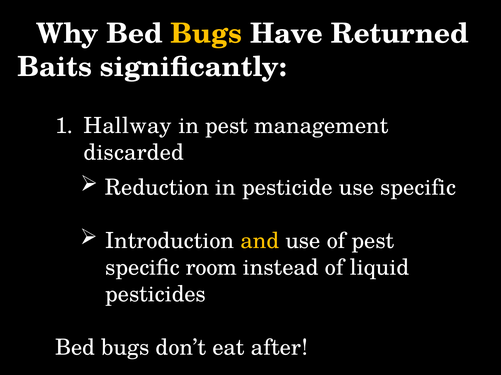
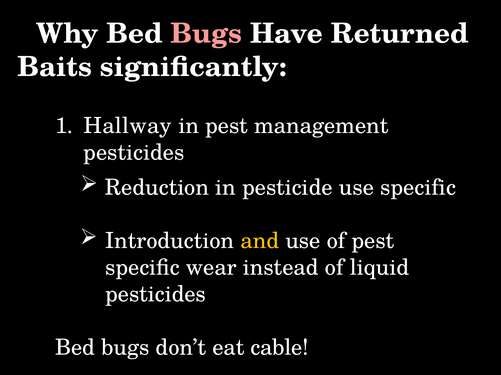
Bugs at (206, 34) colour: yellow -> pink
discarded at (134, 153): discarded -> pesticides
room: room -> wear
after: after -> cable
